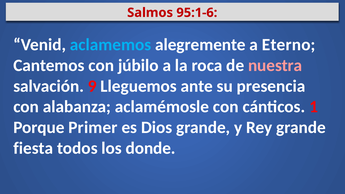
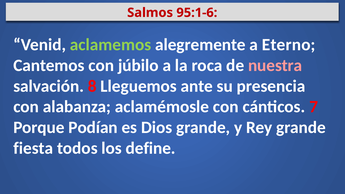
aclamemos colour: light blue -> light green
9: 9 -> 8
1: 1 -> 7
Primer: Primer -> Podían
donde: donde -> define
